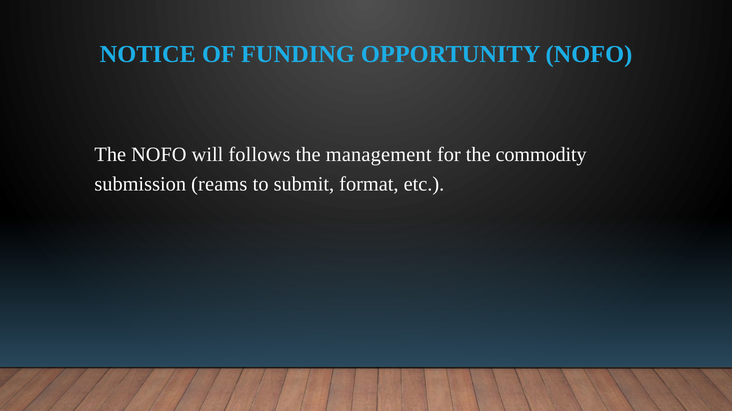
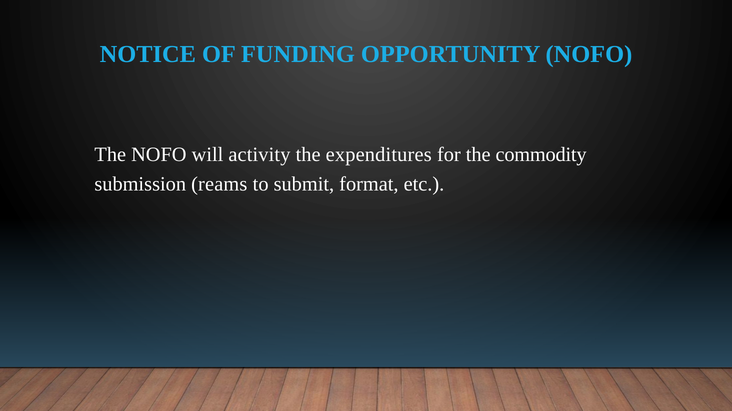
follows: follows -> activity
management: management -> expenditures
